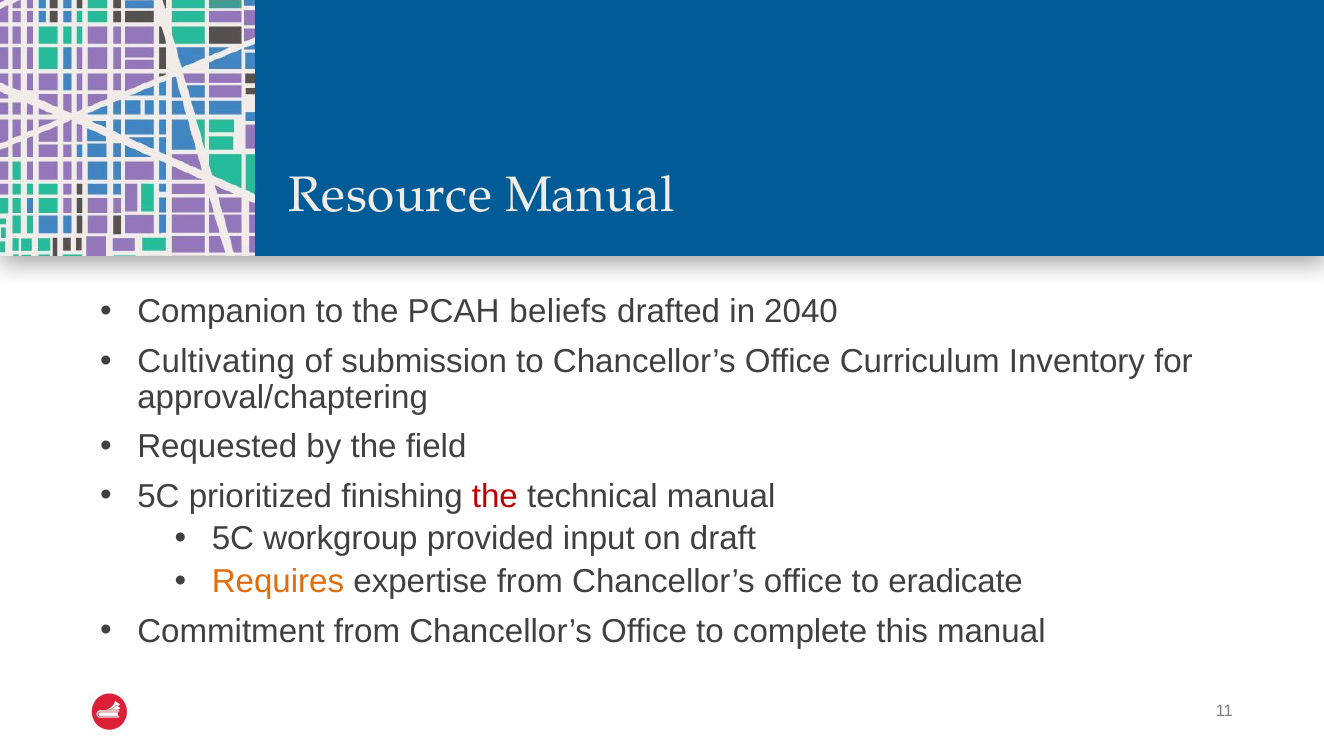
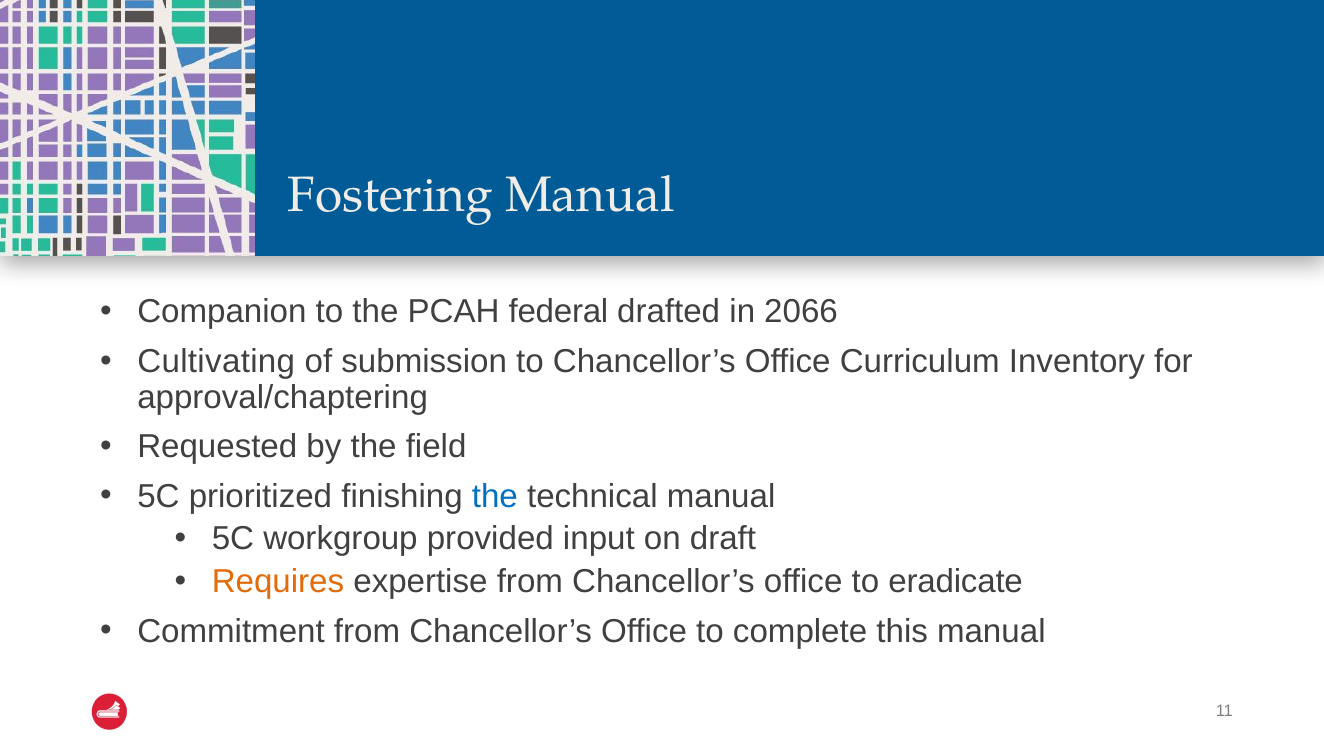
Resource: Resource -> Fostering
beliefs: beliefs -> federal
2040: 2040 -> 2066
the at (495, 496) colour: red -> blue
